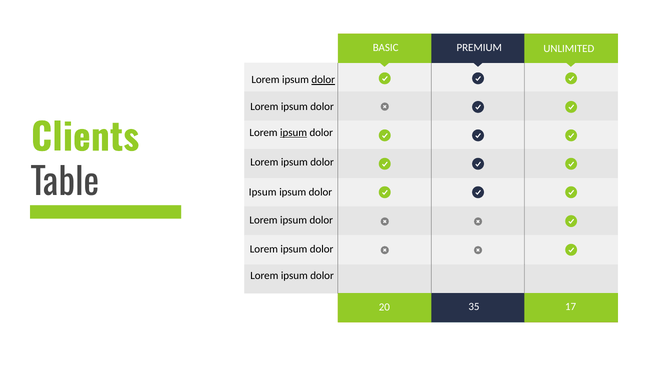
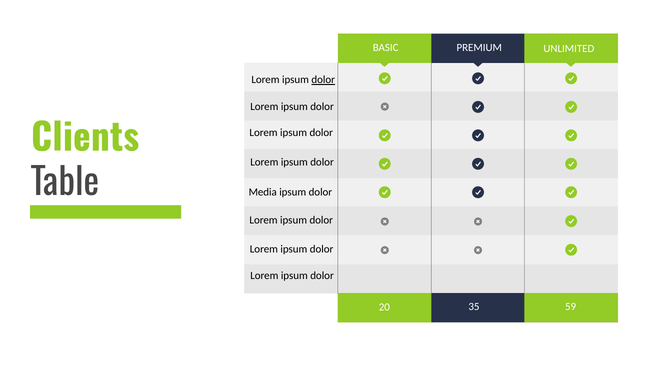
ipsum at (294, 133) underline: present -> none
Ipsum at (263, 192): Ipsum -> Media
17: 17 -> 59
